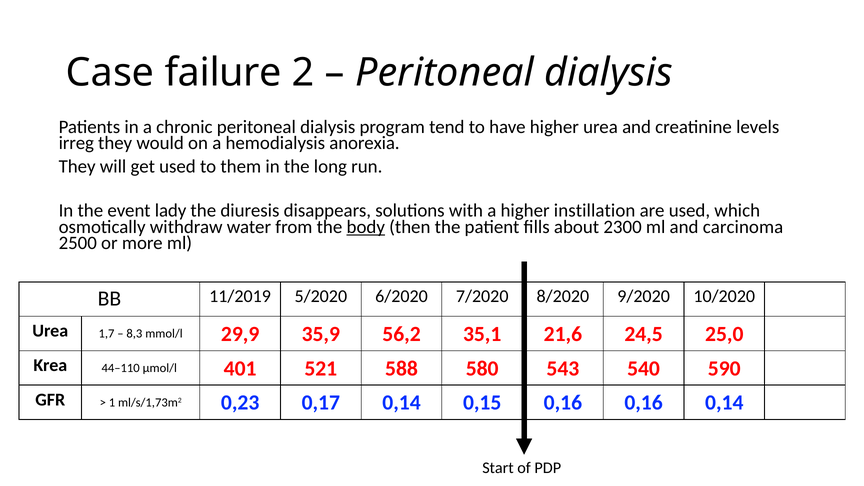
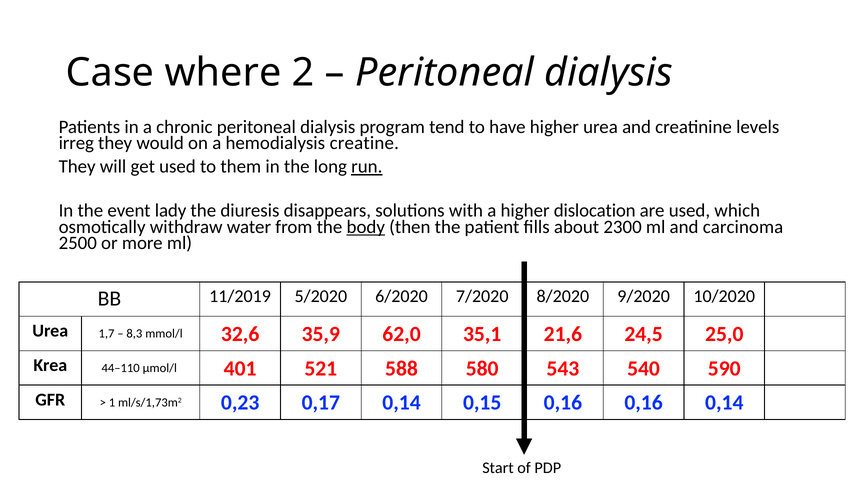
failure: failure -> where
anorexia: anorexia -> creatine
run underline: none -> present
instillation: instillation -> dislocation
29,9: 29,9 -> 32,6
56,2: 56,2 -> 62,0
